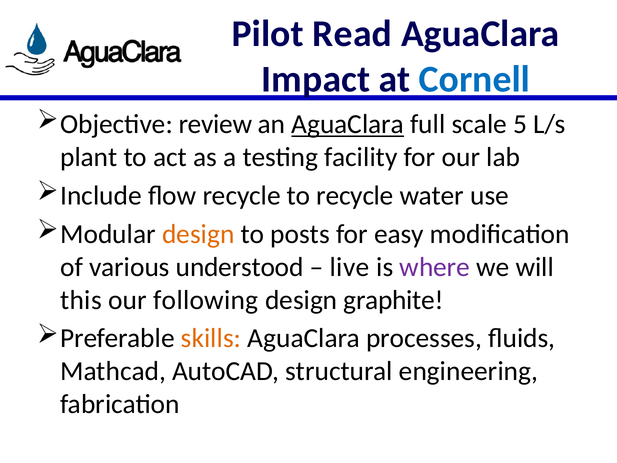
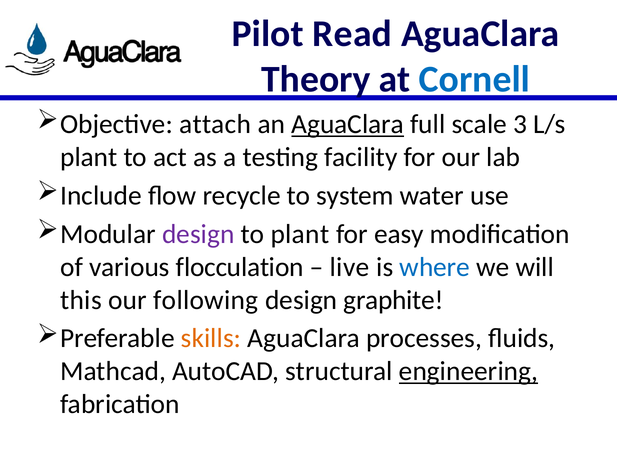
Impact: Impact -> Theory
review: review -> attach
5: 5 -> 3
to recycle: recycle -> system
design at (198, 234) colour: orange -> purple
to posts: posts -> plant
understood: understood -> flocculation
where colour: purple -> blue
engineering underline: none -> present
